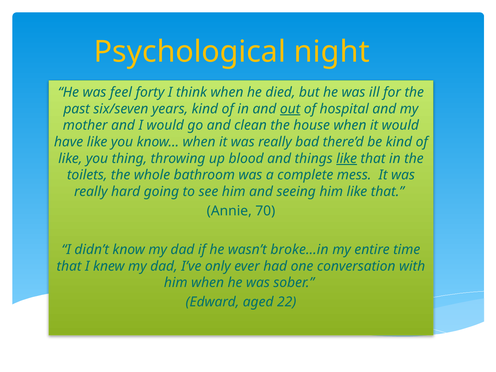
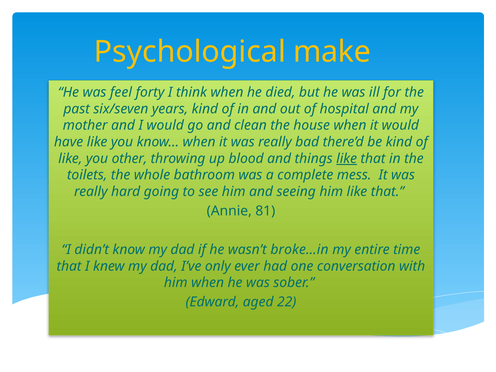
night: night -> make
out underline: present -> none
thing: thing -> other
70: 70 -> 81
